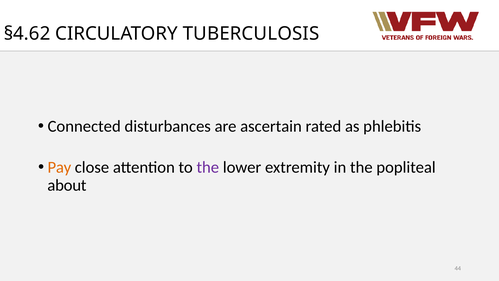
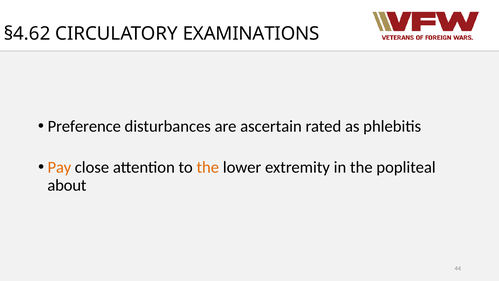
TUBERCULOSIS: TUBERCULOSIS -> EXAMINATIONS
Connected: Connected -> Preference
the at (208, 167) colour: purple -> orange
